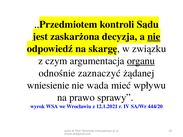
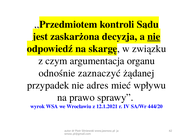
organu underline: present -> none
wniesienie: wniesienie -> przypadek
wada: wada -> adres
